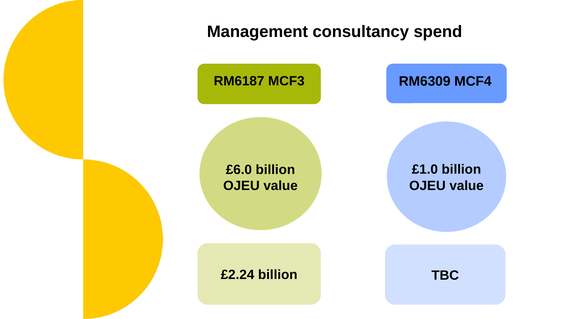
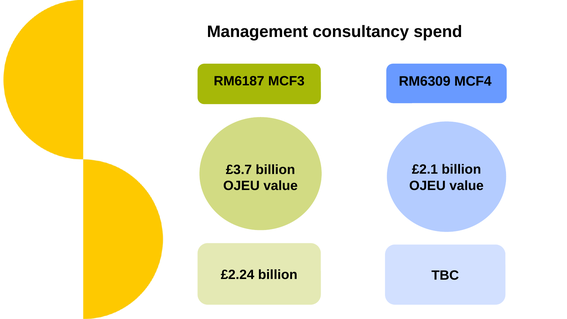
£6.0: £6.0 -> £3.7
£1.0: £1.0 -> £2.1
